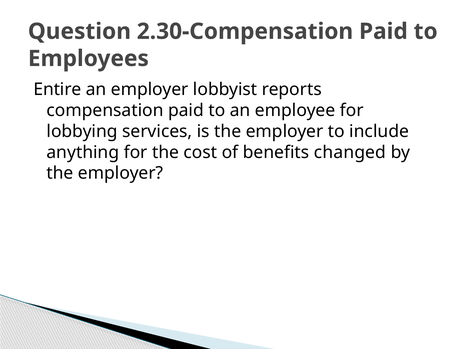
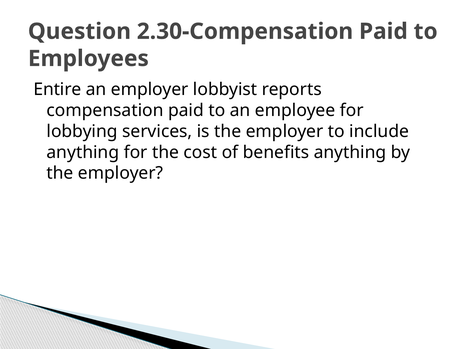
benefits changed: changed -> anything
